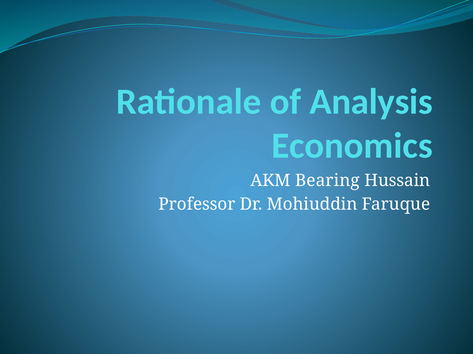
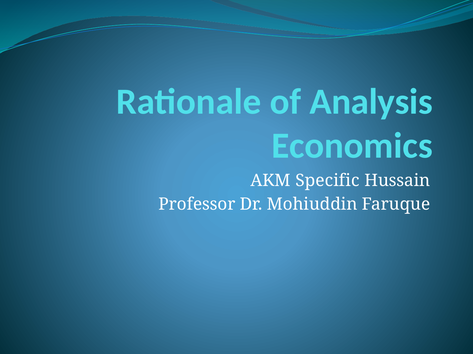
Bearing: Bearing -> Specific
